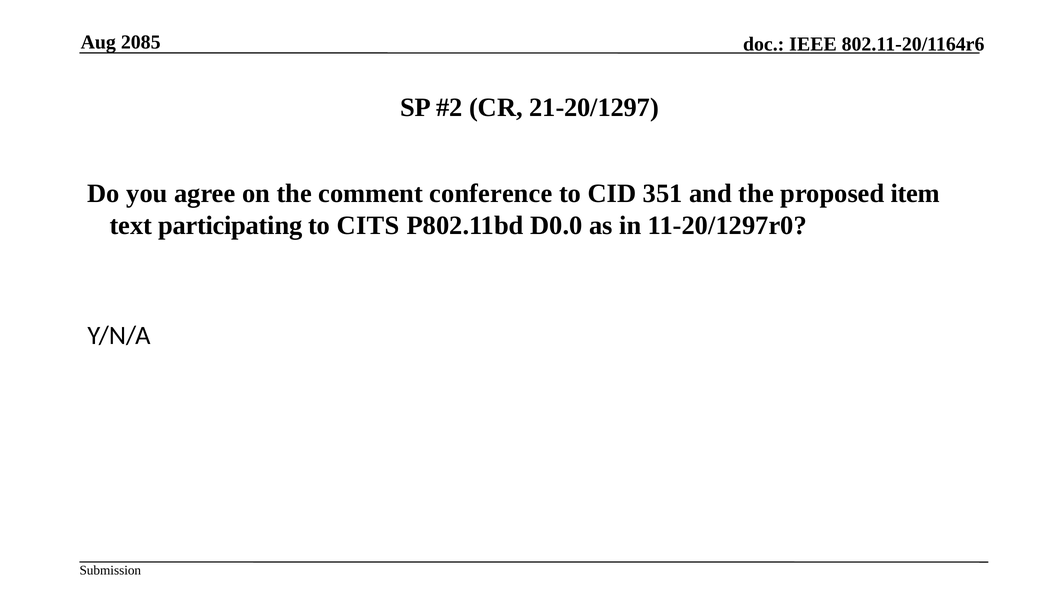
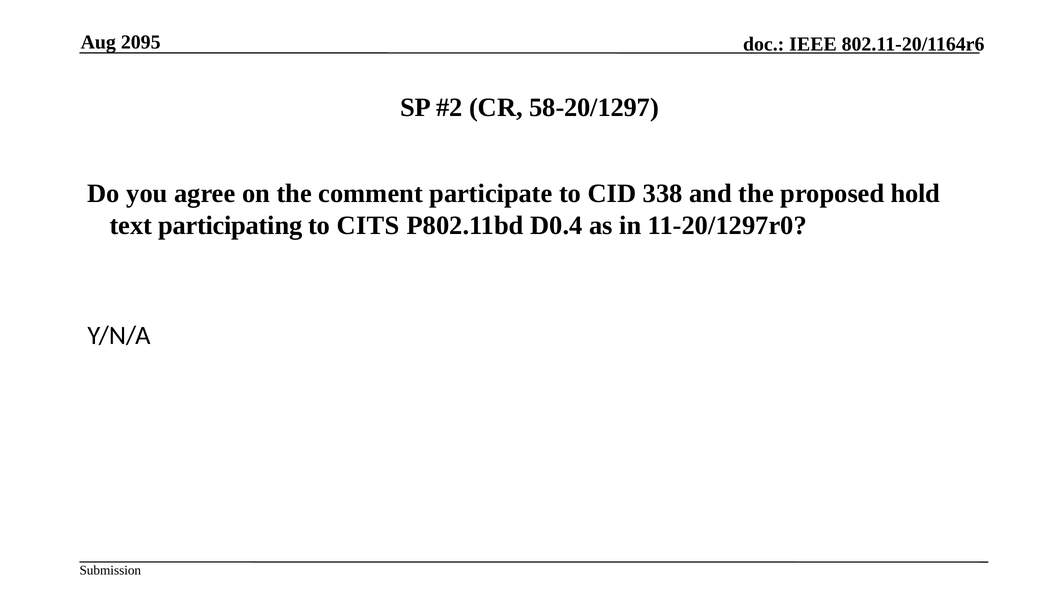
2085: 2085 -> 2095
21-20/1297: 21-20/1297 -> 58-20/1297
conference: conference -> participate
351: 351 -> 338
item: item -> hold
D0.0: D0.0 -> D0.4
